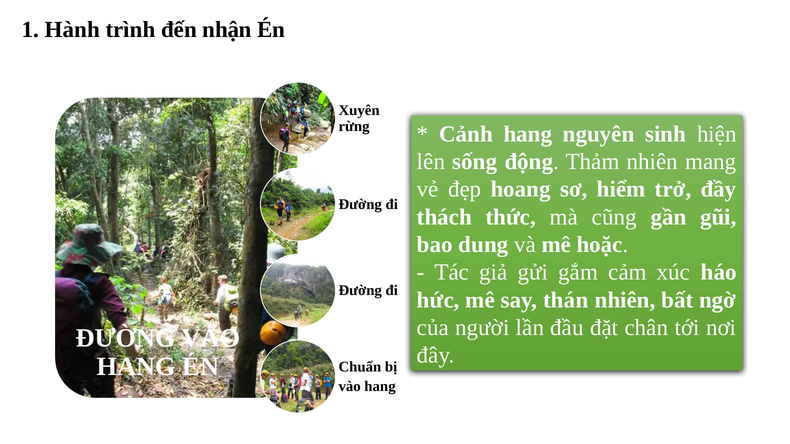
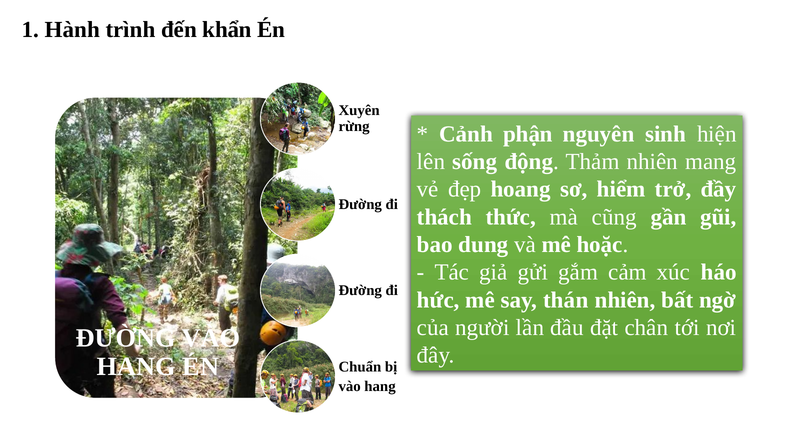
nhận: nhận -> khẩn
Cảnh hang: hang -> phận
